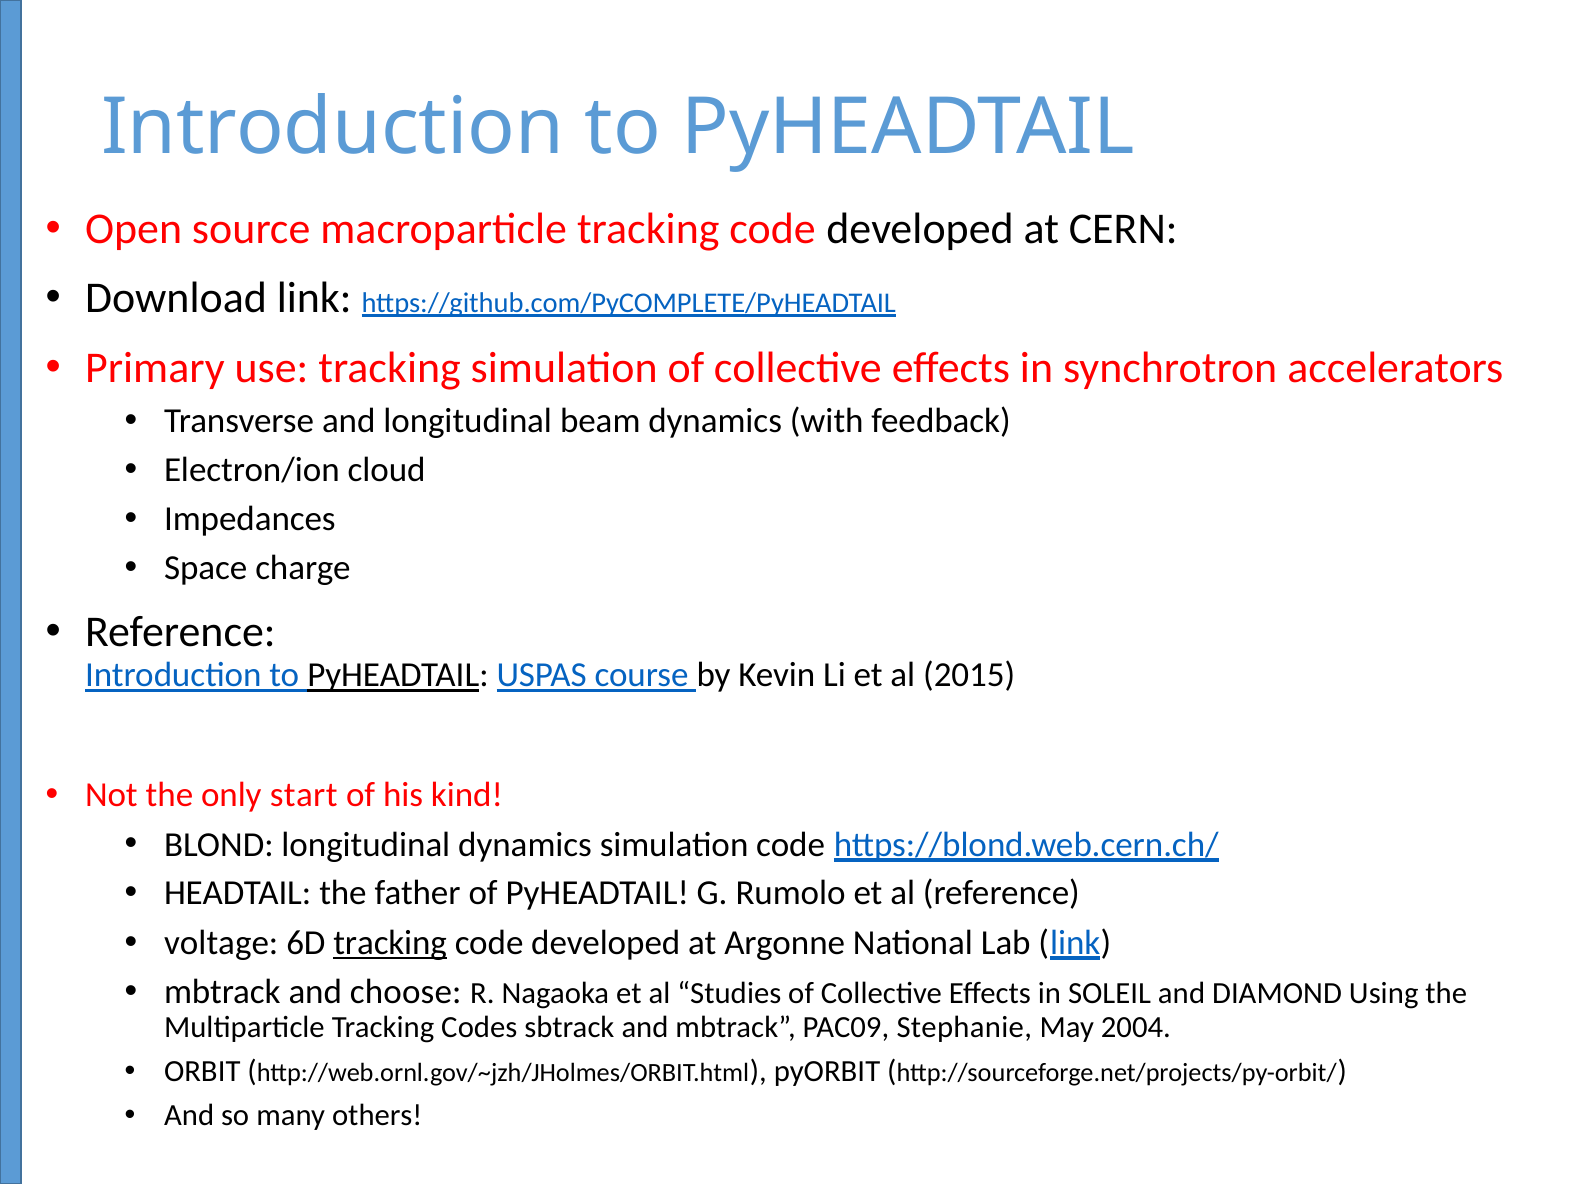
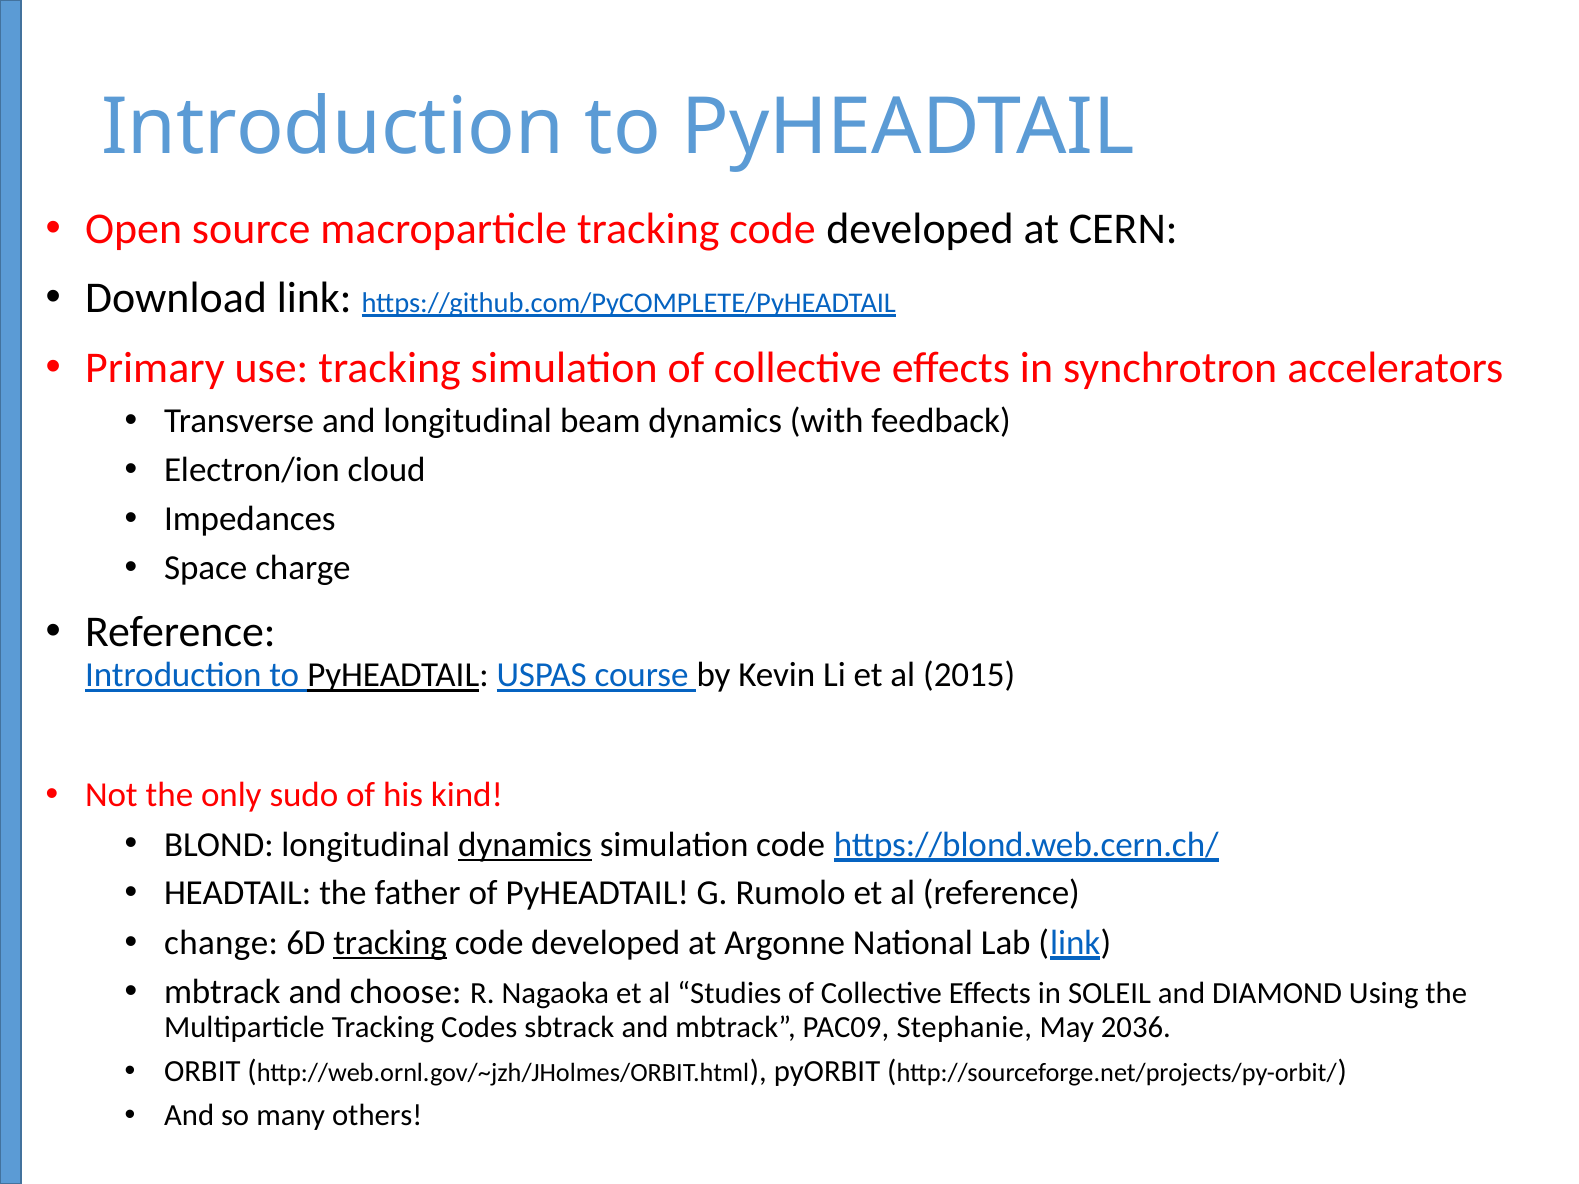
start: start -> sudo
dynamics at (525, 845) underline: none -> present
voltage: voltage -> change
2004: 2004 -> 2036
